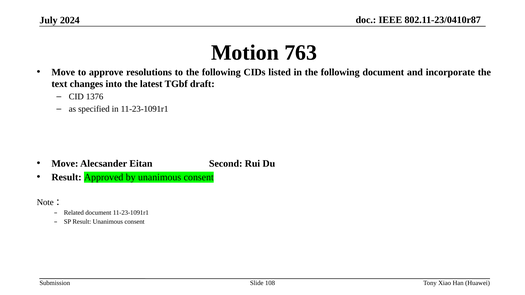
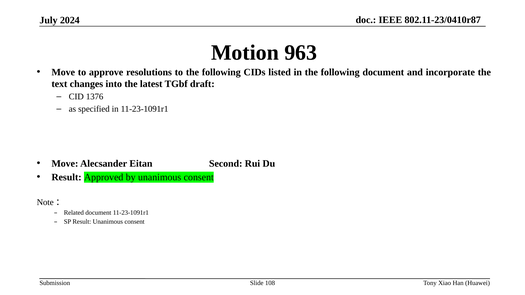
763: 763 -> 963
